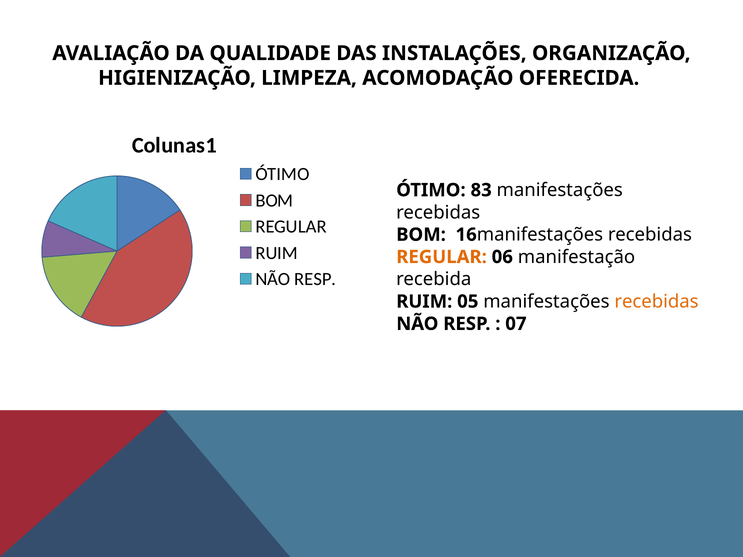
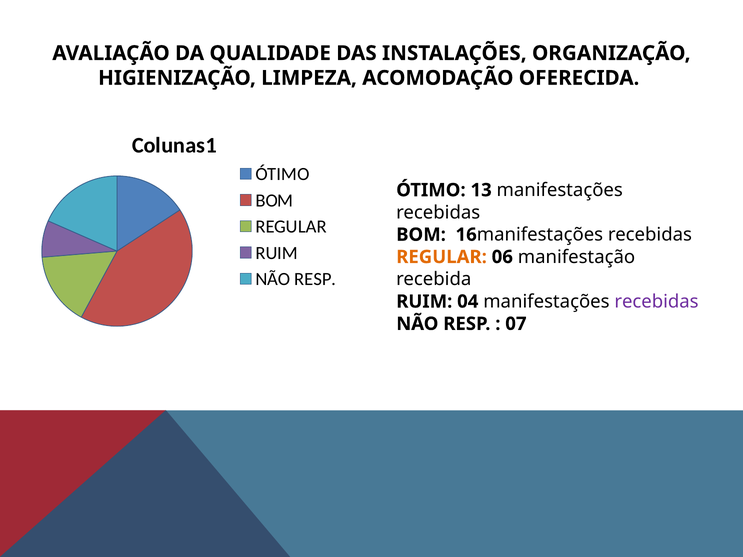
83: 83 -> 13
05: 05 -> 04
recebidas at (656, 302) colour: orange -> purple
